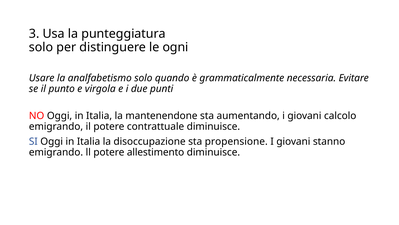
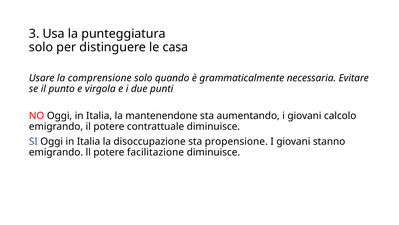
ogni: ogni -> casa
analfabetismo: analfabetismo -> comprensione
allestimento: allestimento -> facilitazione
